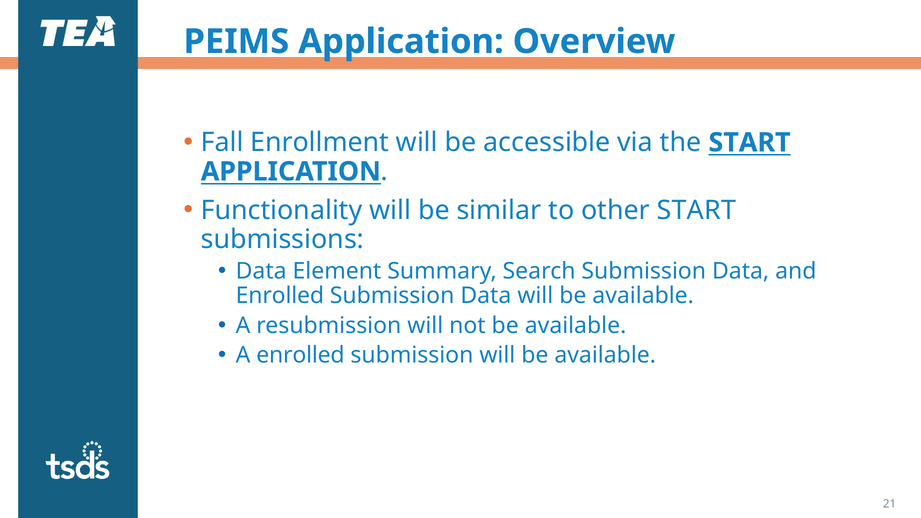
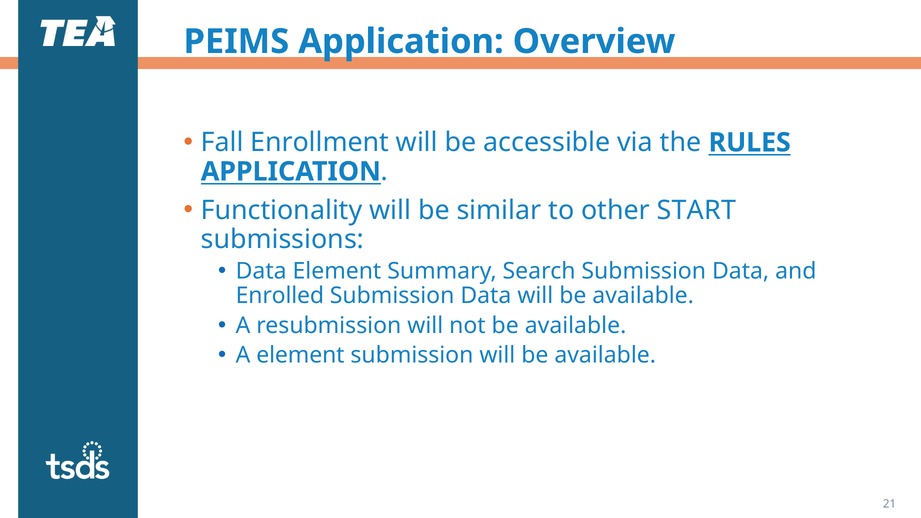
the START: START -> RULES
A enrolled: enrolled -> element
